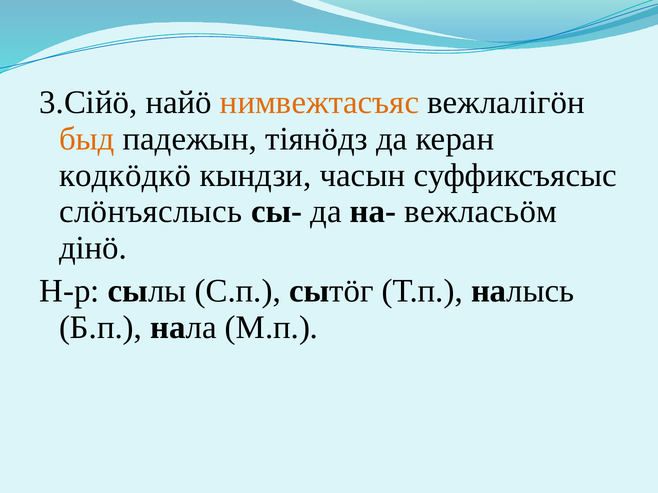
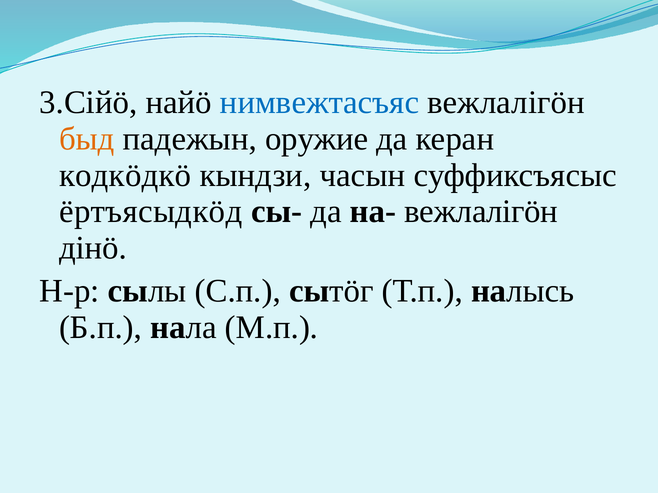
нимвежтасъяс colour: orange -> blue
тiянӧдз: тiянӧдз -> оружие
слӧнъяслысь: слӧнъяслысь -> ёртъясыдкӧд
на- вежласьӧм: вежласьӧм -> вежлалiгӧн
